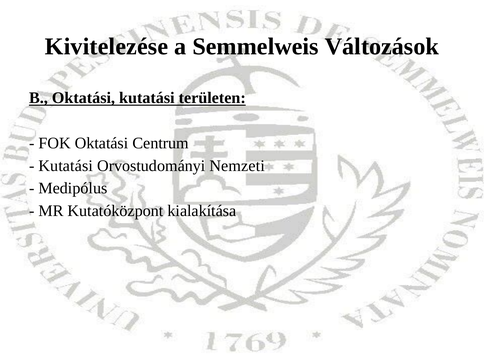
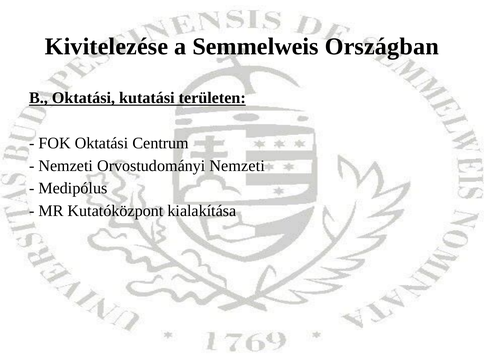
Változások: Változások -> Országban
Kutatási at (66, 166): Kutatási -> Nemzeti
